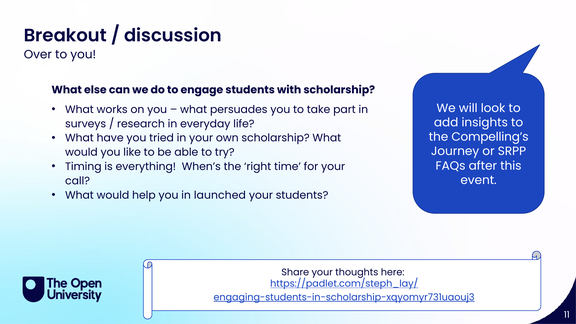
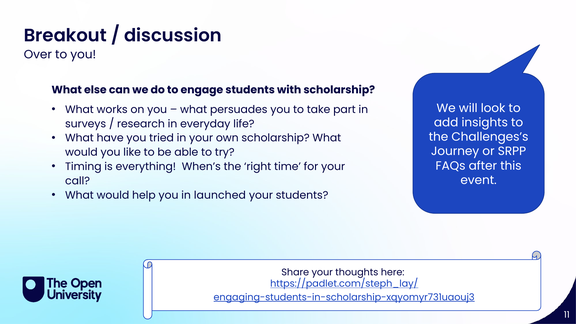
Compelling’s: Compelling’s -> Challenges’s
